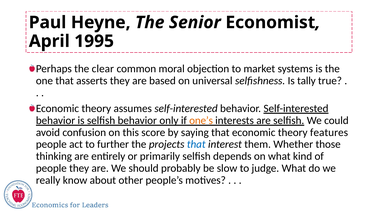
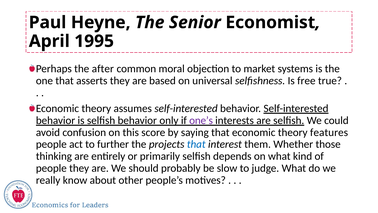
clear: clear -> after
tally: tally -> free
one’s colour: orange -> purple
